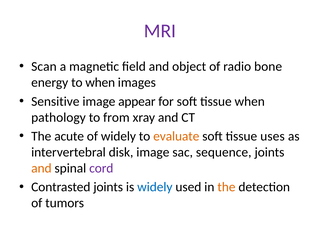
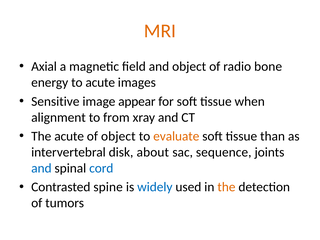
MRI colour: purple -> orange
Scan: Scan -> Axial
to when: when -> acute
pathology: pathology -> alignment
of widely: widely -> object
uses: uses -> than
disk image: image -> about
and at (41, 168) colour: orange -> blue
cord colour: purple -> blue
Contrasted joints: joints -> spine
